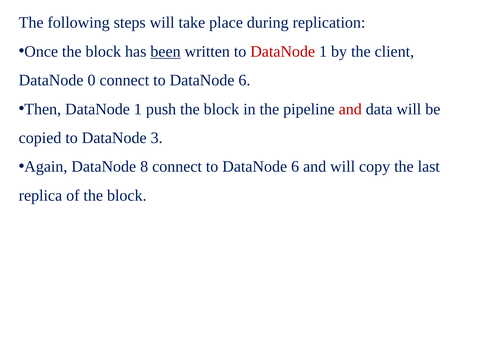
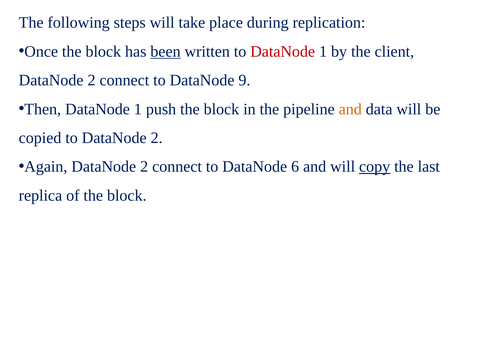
0 at (92, 80): 0 -> 2
6 at (244, 80): 6 -> 9
and at (350, 109) colour: red -> orange
to DataNode 3: 3 -> 2
Again DataNode 8: 8 -> 2
copy underline: none -> present
